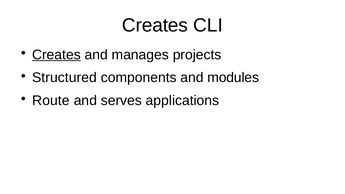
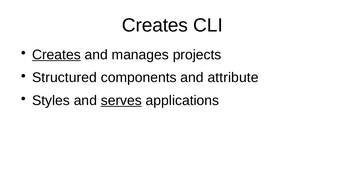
modules: modules -> attribute
Route: Route -> Styles
serves underline: none -> present
